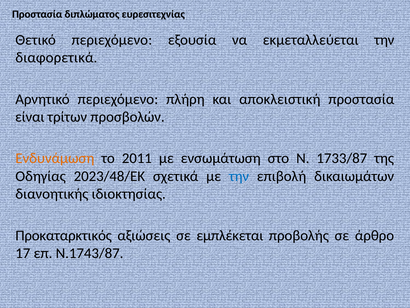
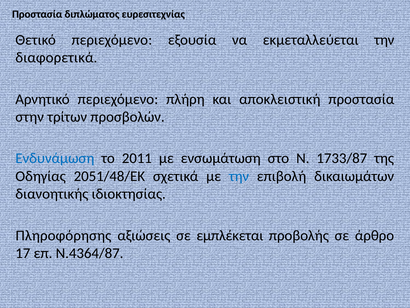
είναι: είναι -> στην
Ενδυνάμωση colour: orange -> blue
2023/48/ΕΚ: 2023/48/ΕΚ -> 2051/48/ΕΚ
Προκαταρκτικός: Προκαταρκτικός -> Πληροφόρησης
Ν.1743/87: Ν.1743/87 -> Ν.4364/87
